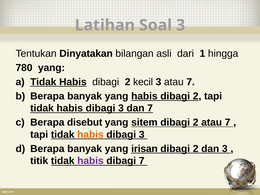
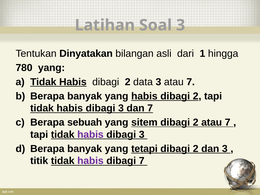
kecil: kecil -> data
disebut: disebut -> sebuah
habis at (90, 135) colour: orange -> purple
irisan: irisan -> tetapi
